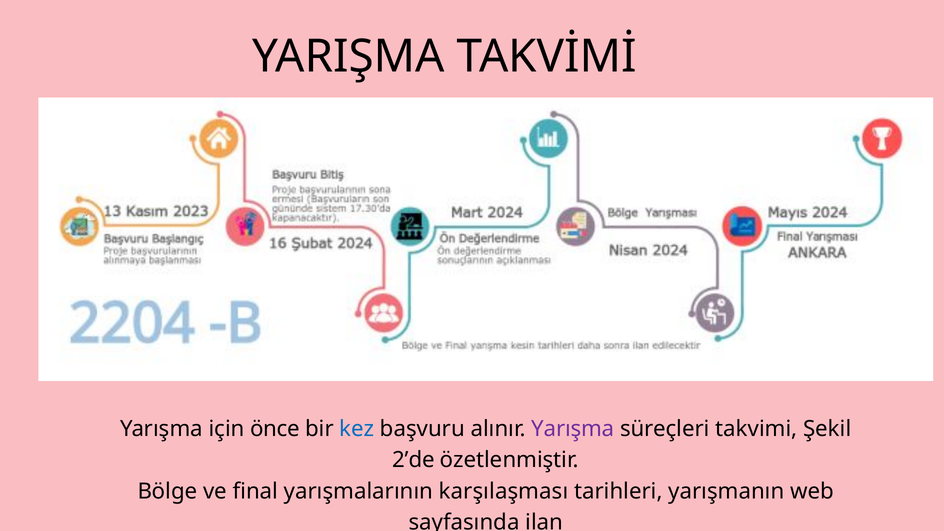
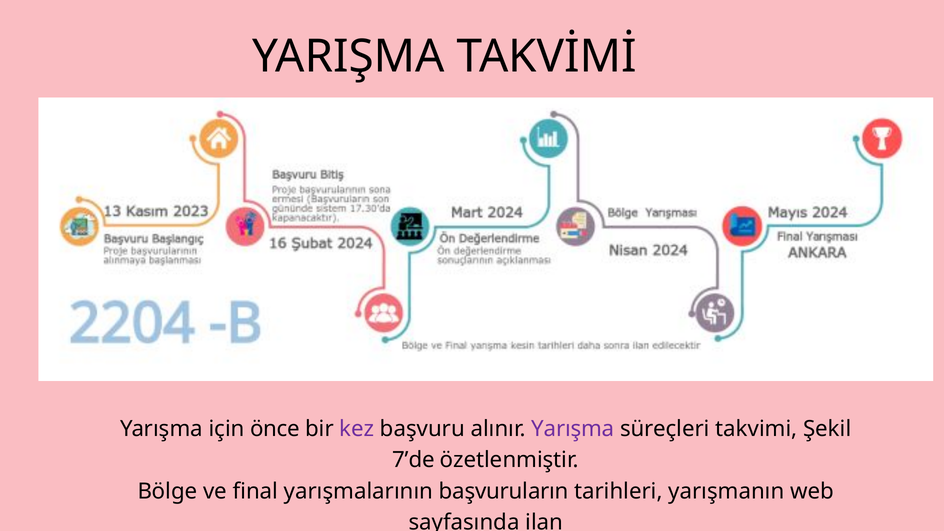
kez colour: blue -> purple
2’de: 2’de -> 7’de
karşılaşması: karşılaşması -> başvuruların
